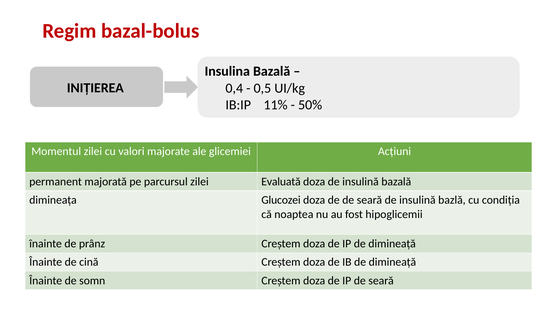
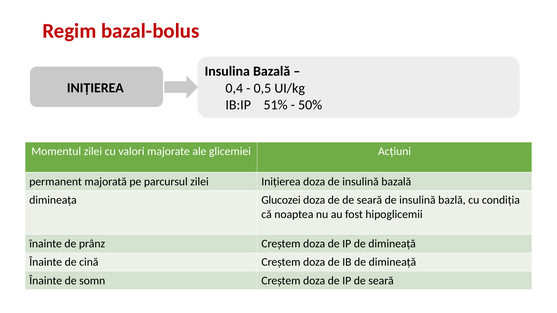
11%: 11% -> 51%
zilei Evaluată: Evaluată -> Inițierea
